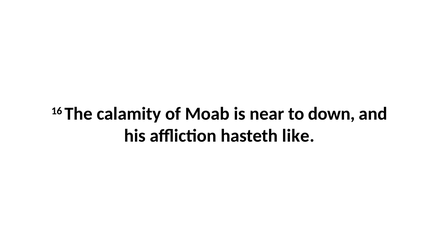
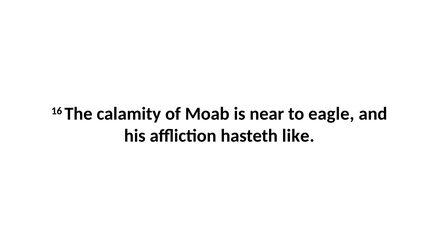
down: down -> eagle
